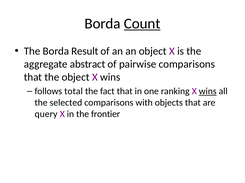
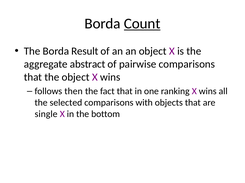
total: total -> then
wins at (208, 92) underline: present -> none
query: query -> single
frontier: frontier -> bottom
